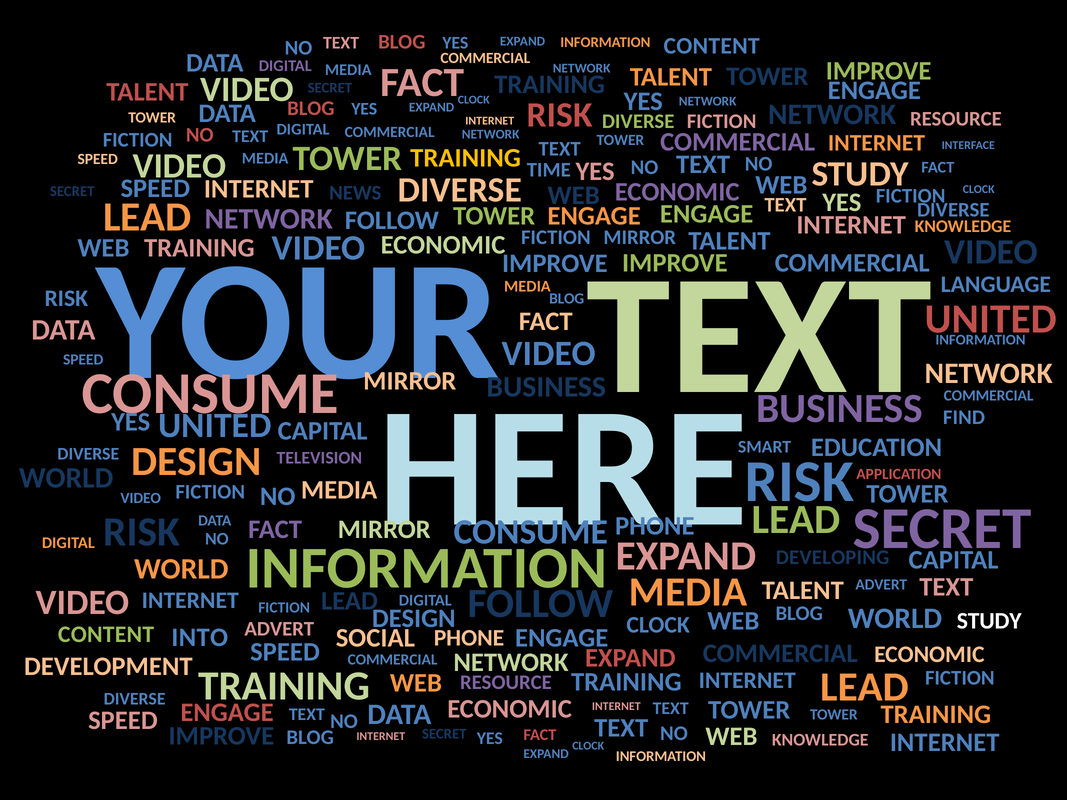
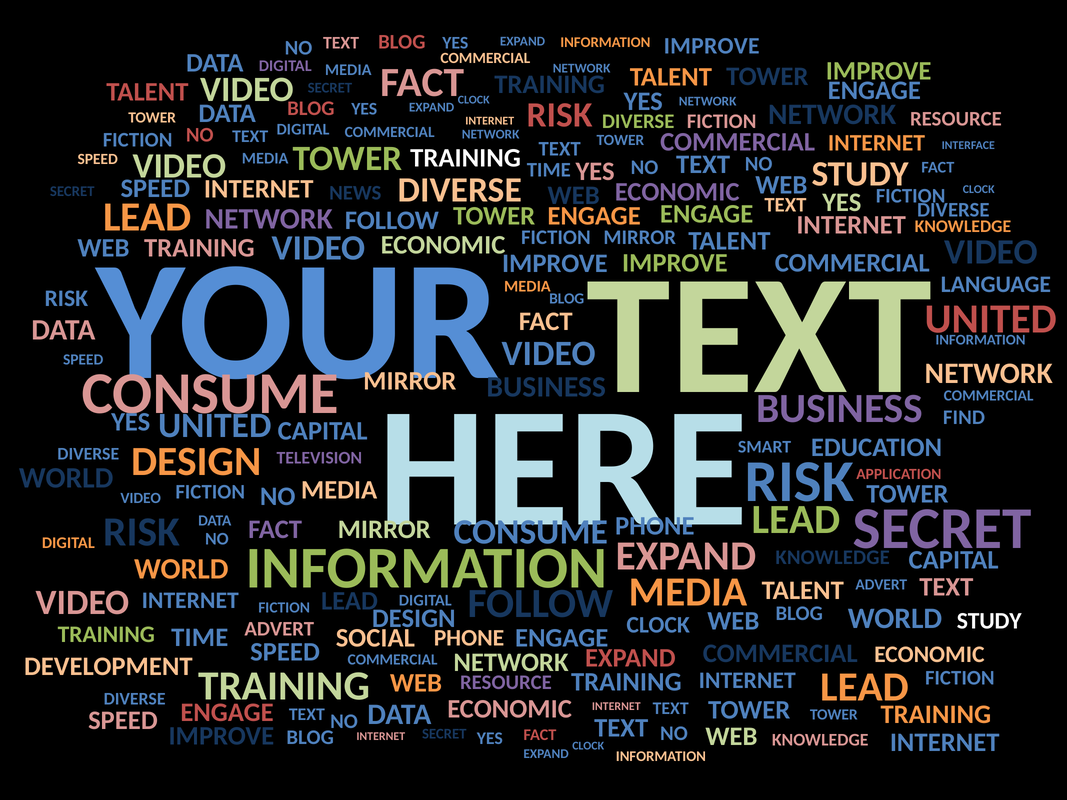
TEXT CONTENT: CONTENT -> IMPROVE
TRAINING at (466, 158) colour: yellow -> white
DEVELOPING at (833, 558): DEVELOPING -> KNOWLEDGE
CONTENT at (106, 635): CONTENT -> TRAINING
INTO at (200, 638): INTO -> TIME
